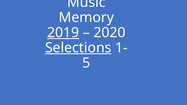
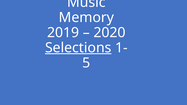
2019 underline: present -> none
